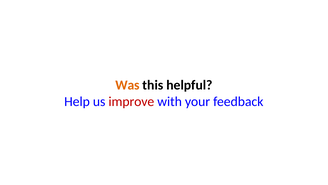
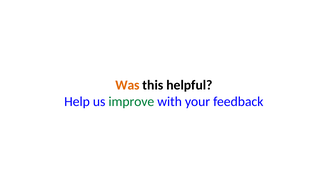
improve colour: red -> green
